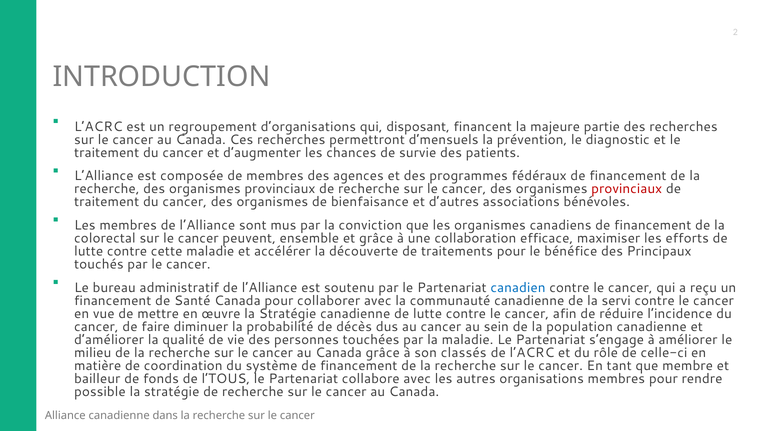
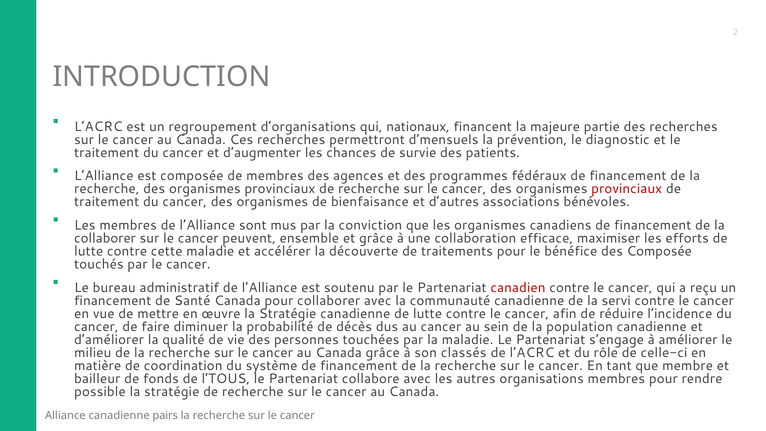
disposant: disposant -> nationaux
colorectal at (105, 238): colorectal -> collaborer
des Principaux: Principaux -> Composée
canadien colour: blue -> red
dans: dans -> pairs
